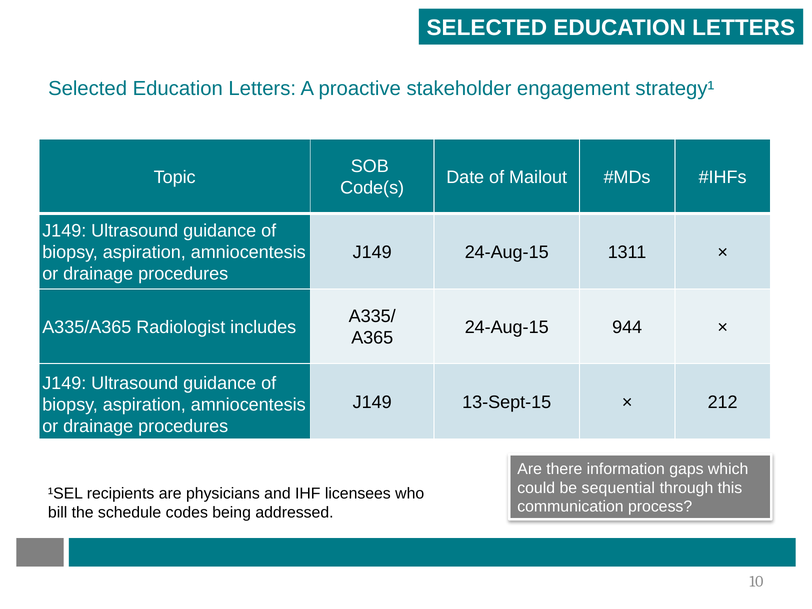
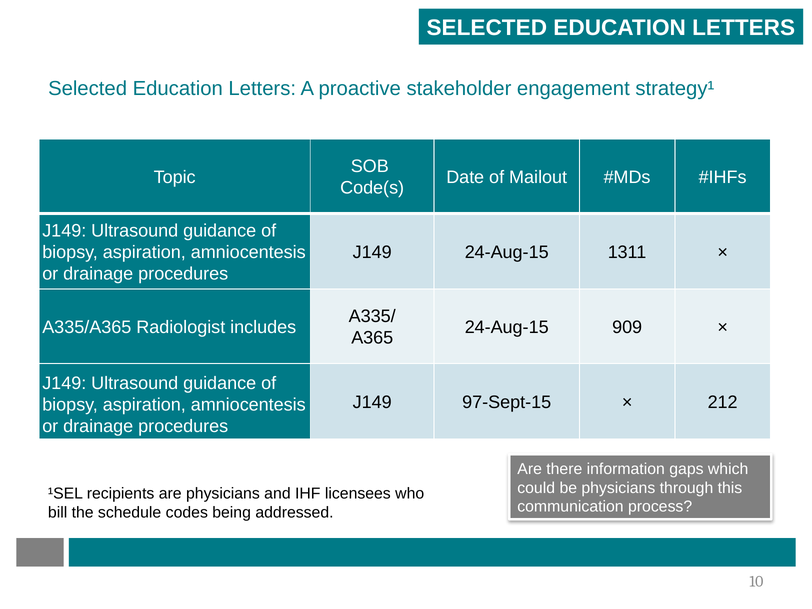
944: 944 -> 909
13-Sept-15: 13-Sept-15 -> 97-Sept-15
be sequential: sequential -> physicians
